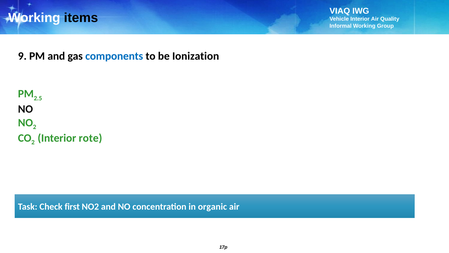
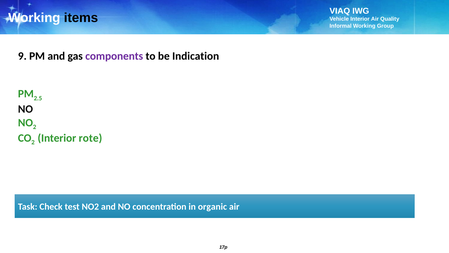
components colour: blue -> purple
Ionization: Ionization -> Indication
first: first -> test
